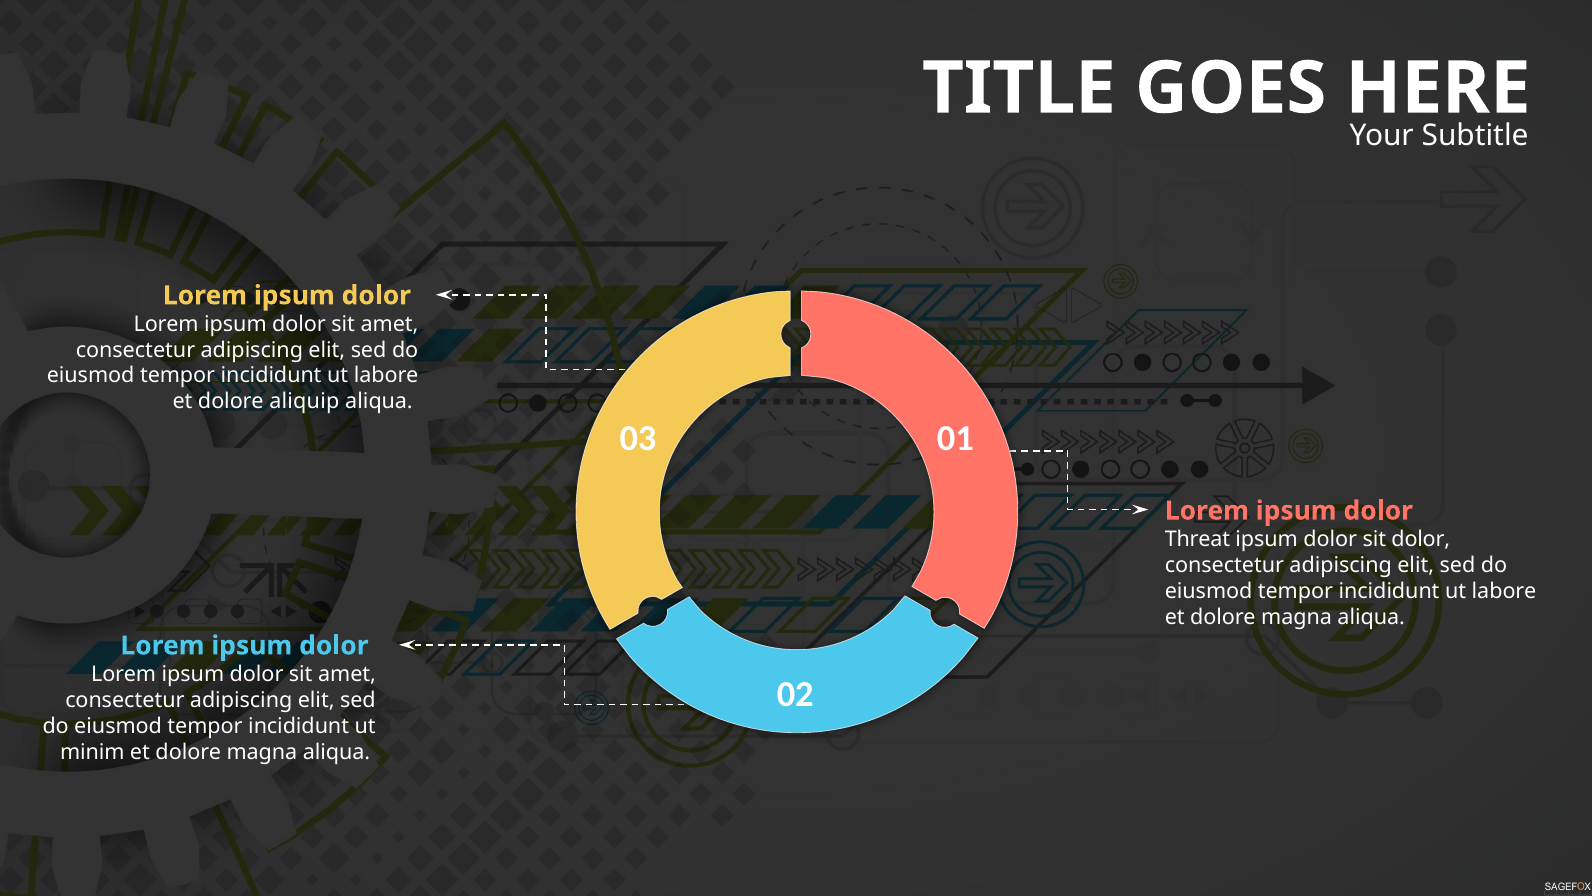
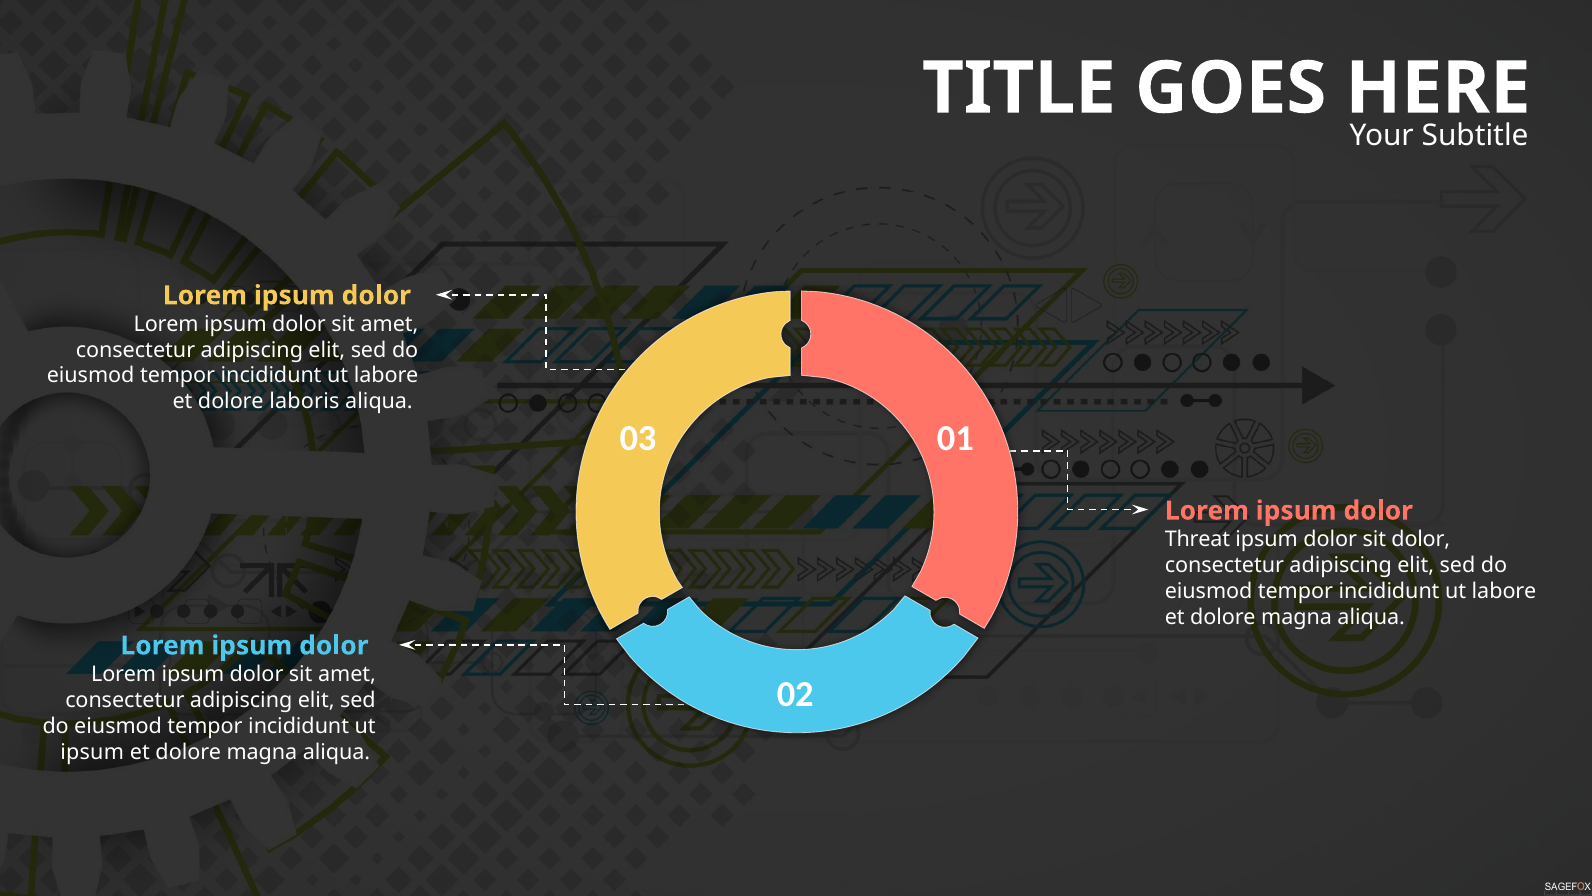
aliquip: aliquip -> laboris
minim at (92, 752): minim -> ipsum
